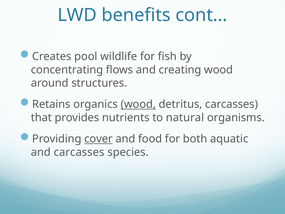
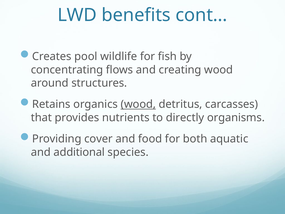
natural: natural -> directly
cover underline: present -> none
and carcasses: carcasses -> additional
